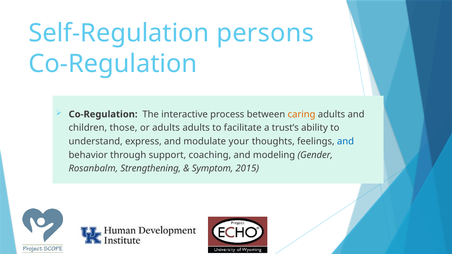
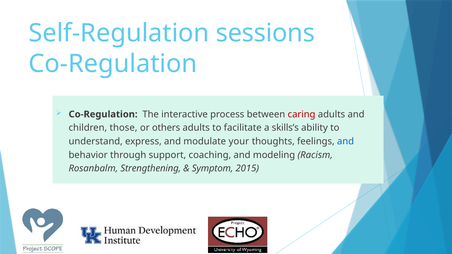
persons: persons -> sessions
caring colour: orange -> red
or adults: adults -> others
trust’s: trust’s -> skills’s
Gender: Gender -> Racism
